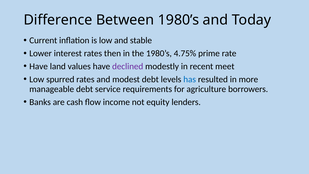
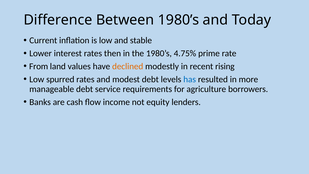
Have at (39, 66): Have -> From
declined colour: purple -> orange
meet: meet -> rising
